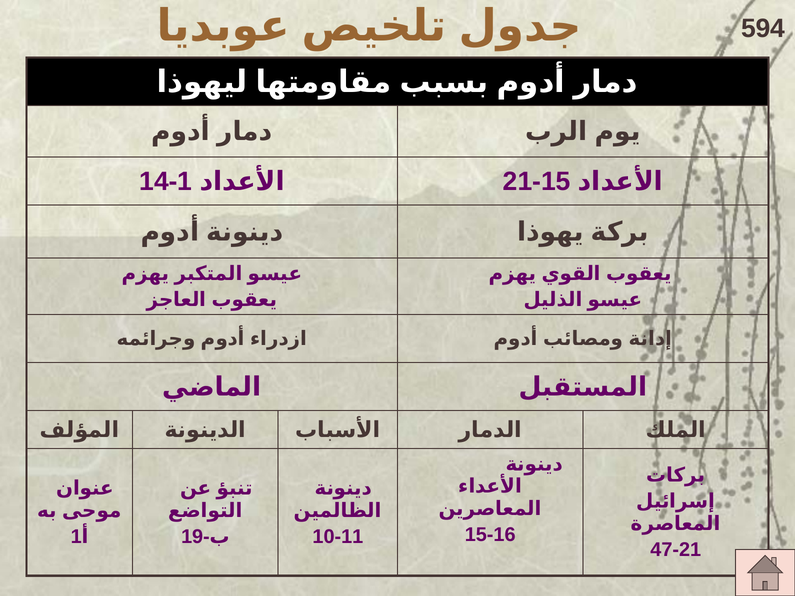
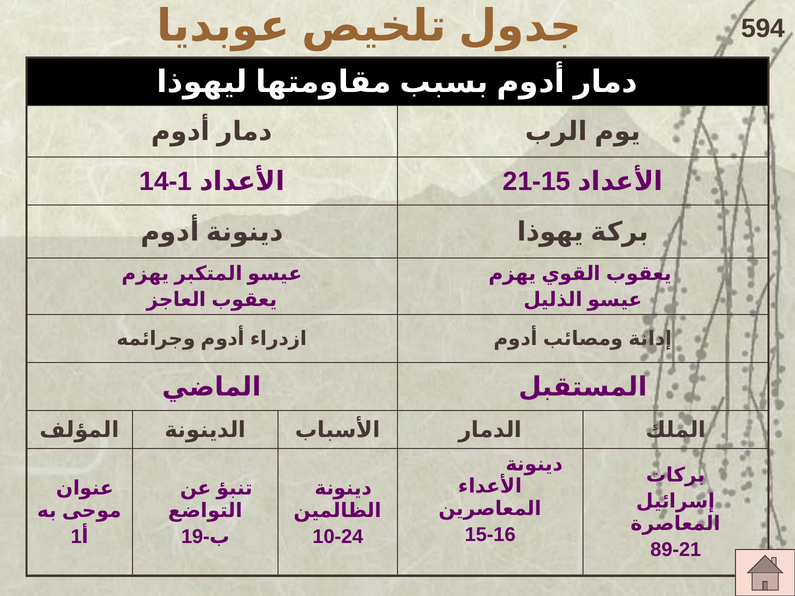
10-11: 10-11 -> 10-24
47-21: 47-21 -> 89-21
